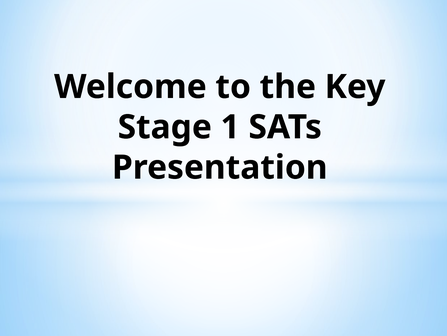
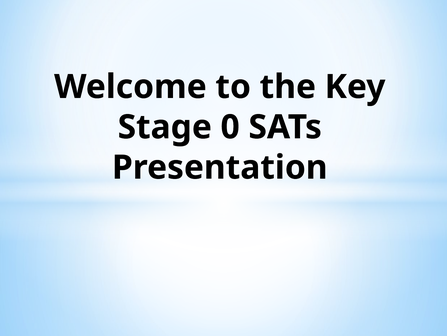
1: 1 -> 0
